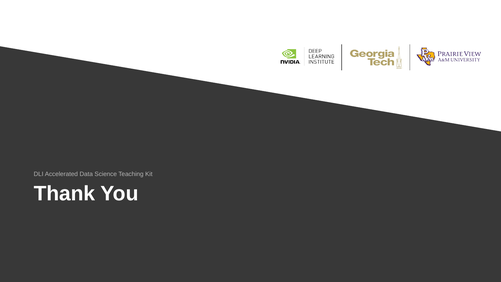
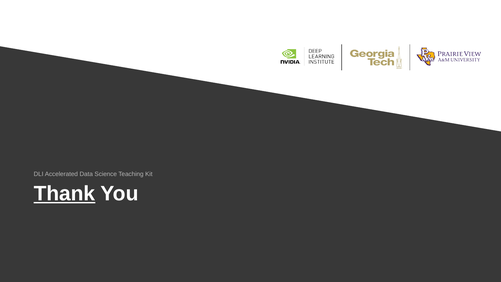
Thank underline: none -> present
